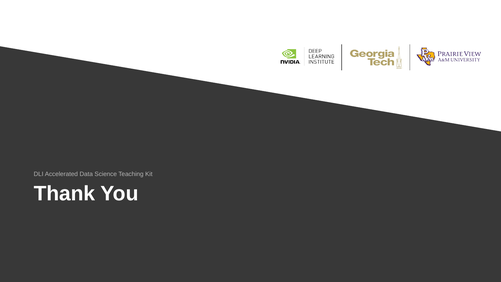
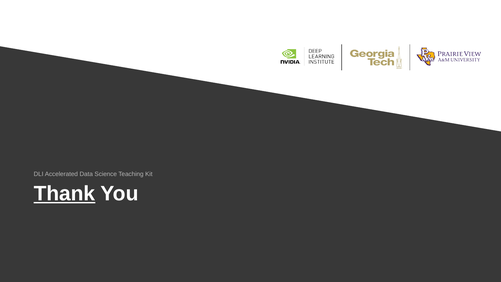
Thank underline: none -> present
